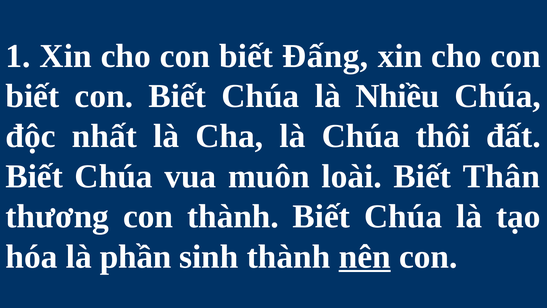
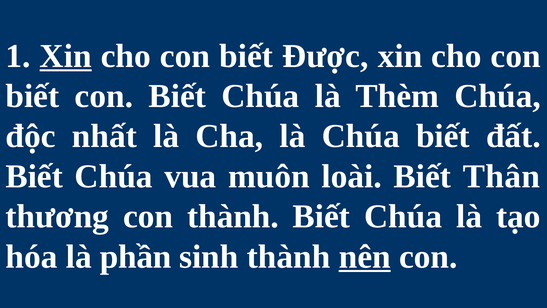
Xin at (66, 56) underline: none -> present
Đấng: Đấng -> Được
Nhiều: Nhiều -> Thèm
Chúa thôi: thôi -> biết
